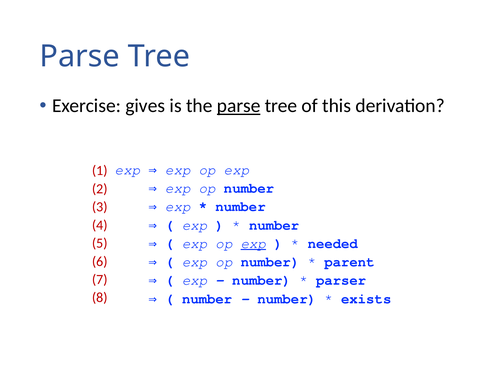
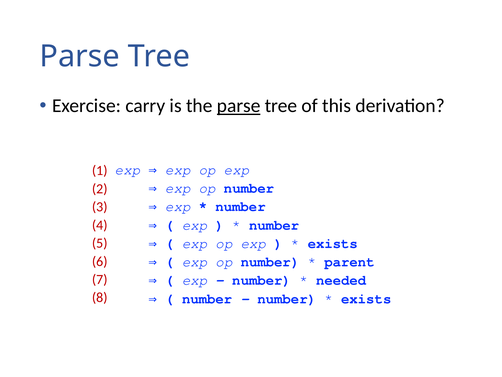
gives: gives -> carry
exp at (253, 243) underline: present -> none
needed at (333, 243): needed -> exists
parser: parser -> needed
